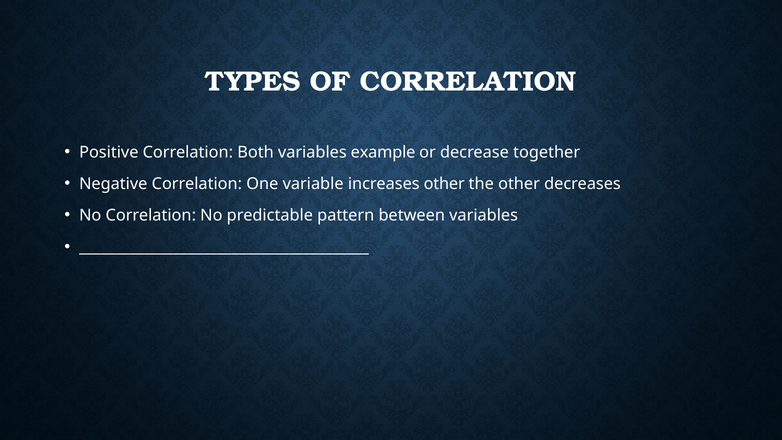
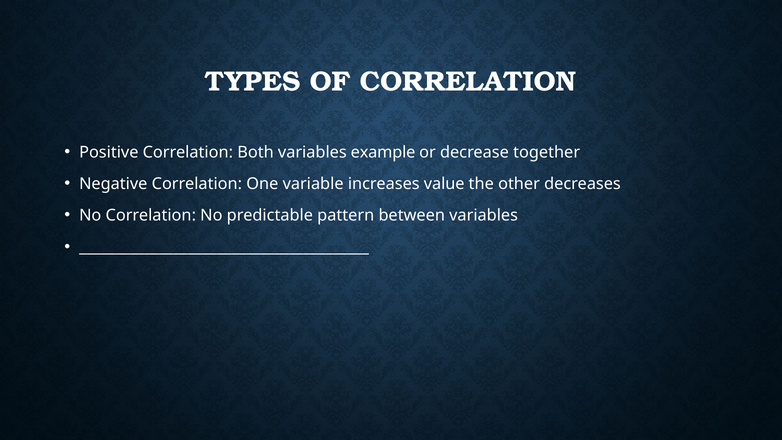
increases other: other -> value
